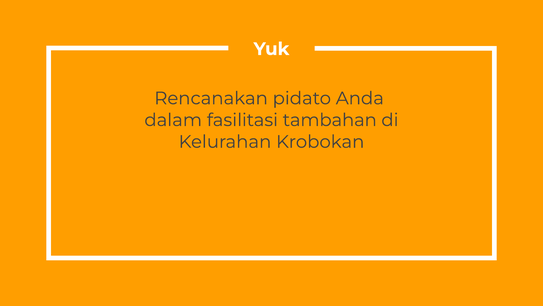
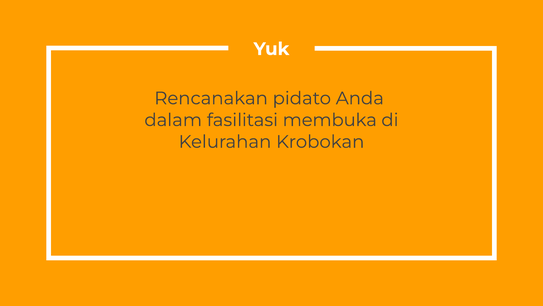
tambahan: tambahan -> membuka
